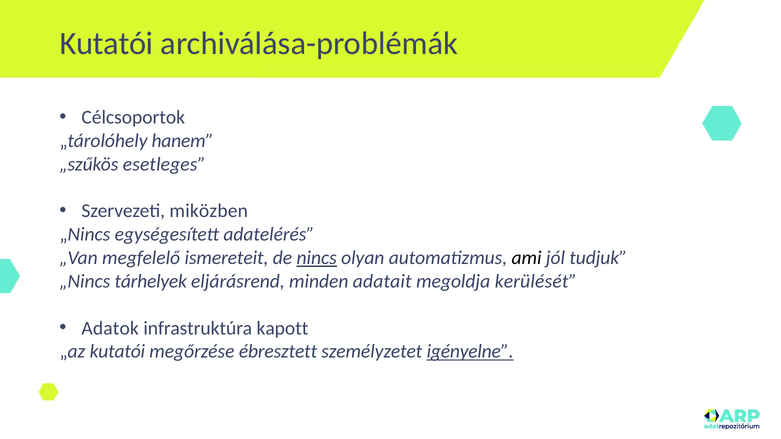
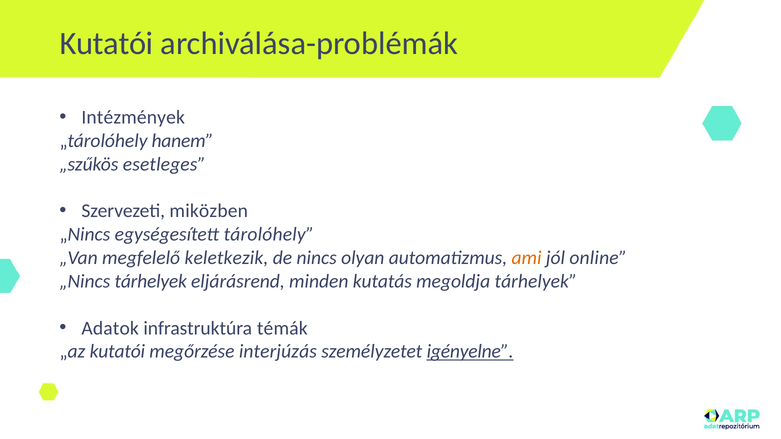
Célcsoportok: Célcsoportok -> Intézmények
adatelérés: adatelérés -> tárolóhely
ismereteit: ismereteit -> keletkezik
nincs underline: present -> none
ami colour: black -> orange
tudjuk: tudjuk -> online
adatait: adatait -> kutatás
megoldja kerülését: kerülését -> tárhelyek
kapott: kapott -> témák
ébresztett: ébresztett -> interjúzás
